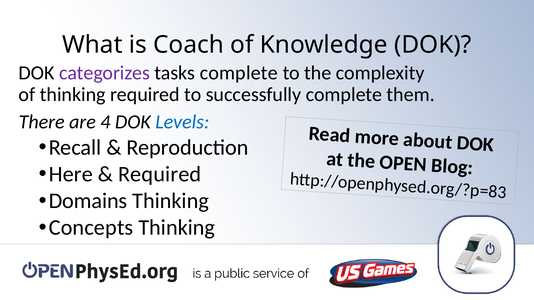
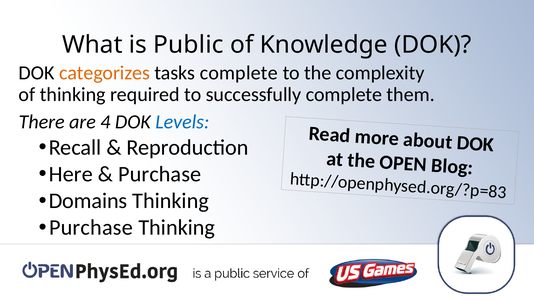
Coach: Coach -> Public
categorizes colour: purple -> orange
Required at (160, 174): Required -> Purchase
Concepts at (91, 228): Concepts -> Purchase
